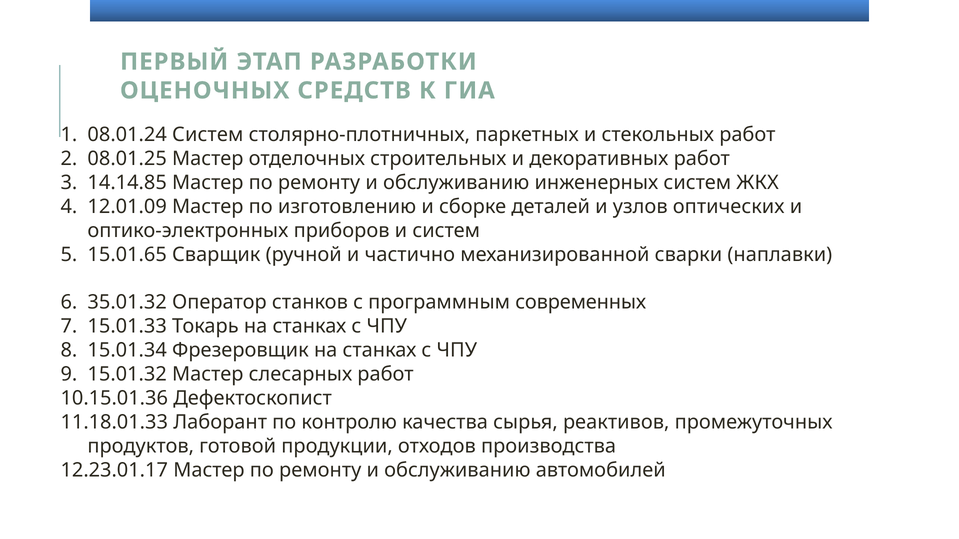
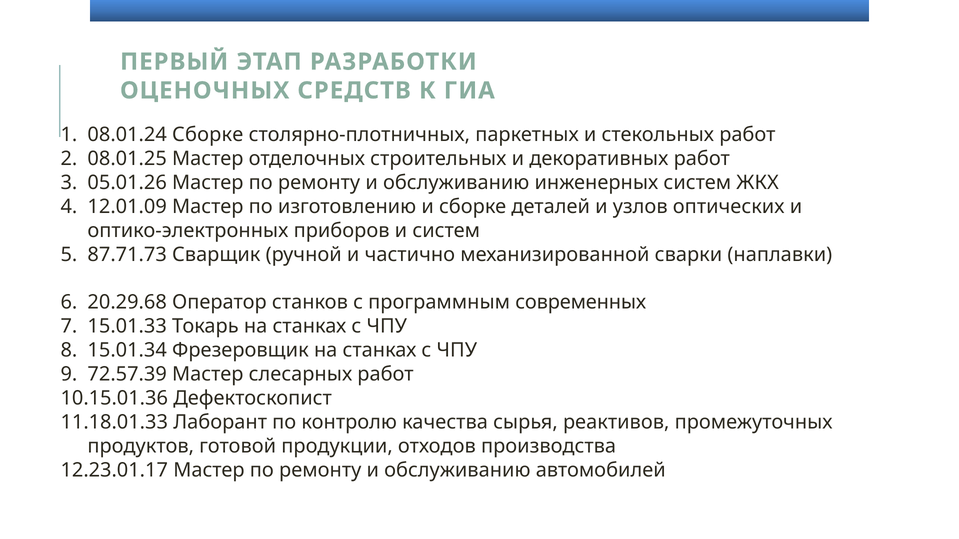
08.01.24 Систем: Систем -> Сборке
14.14.85: 14.14.85 -> 05.01.26
15.01.65: 15.01.65 -> 87.71.73
35.01.32: 35.01.32 -> 20.29.68
15.01.32: 15.01.32 -> 72.57.39
